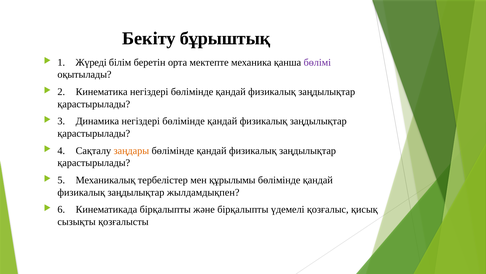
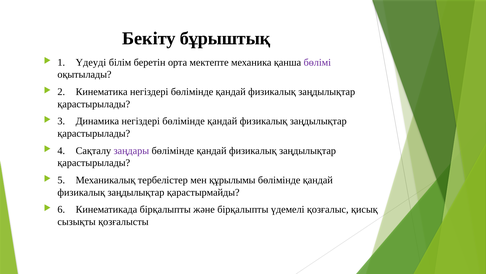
Жүреді: Жүреді -> Үдеуді
заңдары colour: orange -> purple
жылдамдықпен: жылдамдықпен -> қарастырмайды
